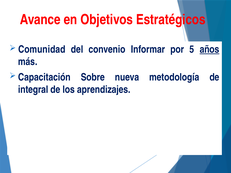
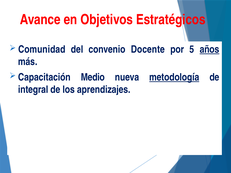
Informar: Informar -> Docente
Sobre: Sobre -> Medio
metodología underline: none -> present
